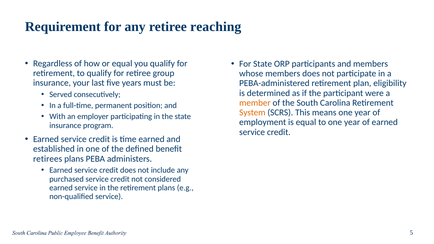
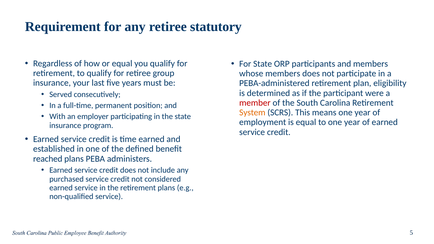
reaching: reaching -> statutory
member colour: orange -> red
retirees: retirees -> reached
